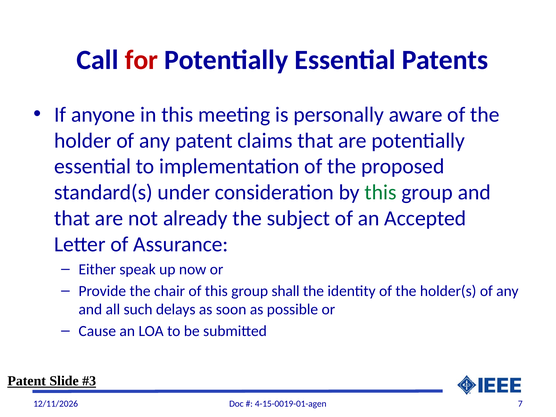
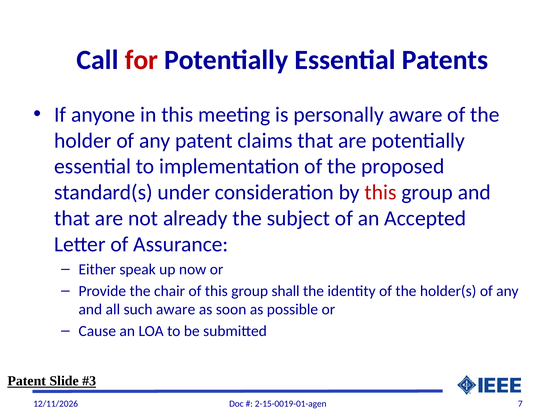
this at (381, 192) colour: green -> red
such delays: delays -> aware
4-15-0019-01-agen: 4-15-0019-01-agen -> 2-15-0019-01-agen
